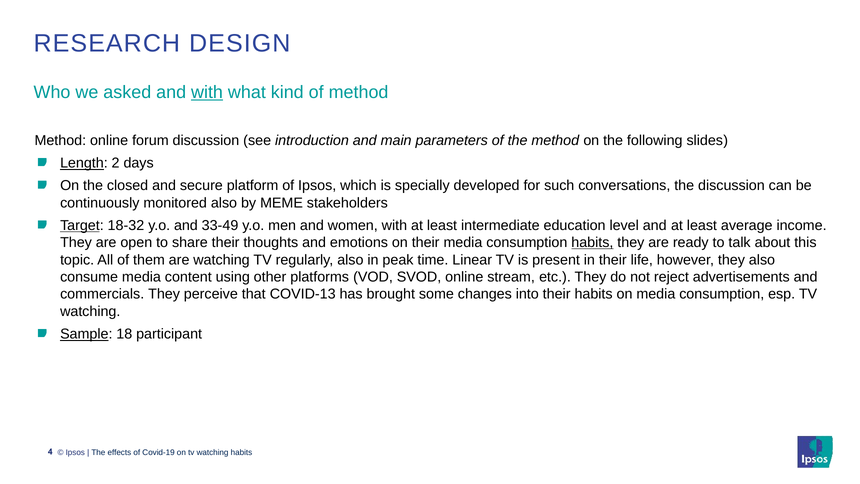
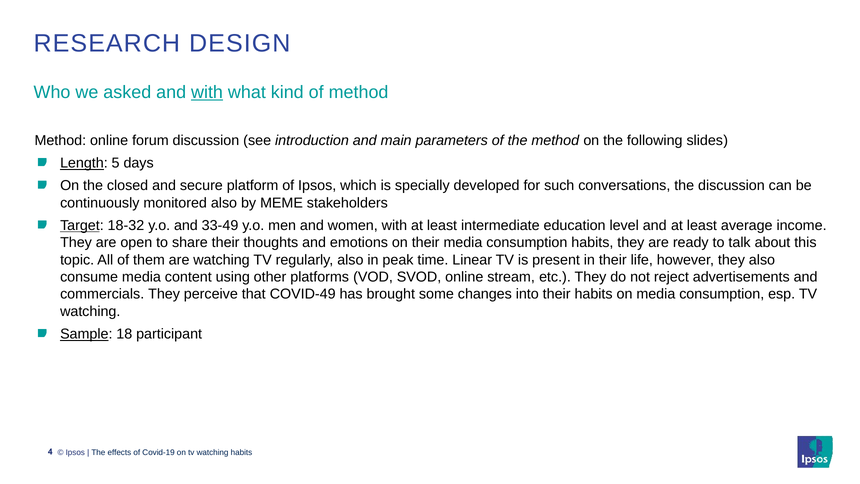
2: 2 -> 5
habits at (592, 243) underline: present -> none
COVID-13: COVID-13 -> COVID-49
